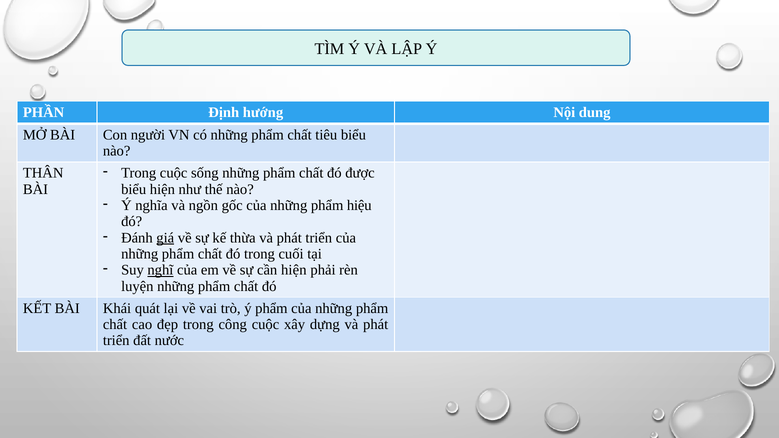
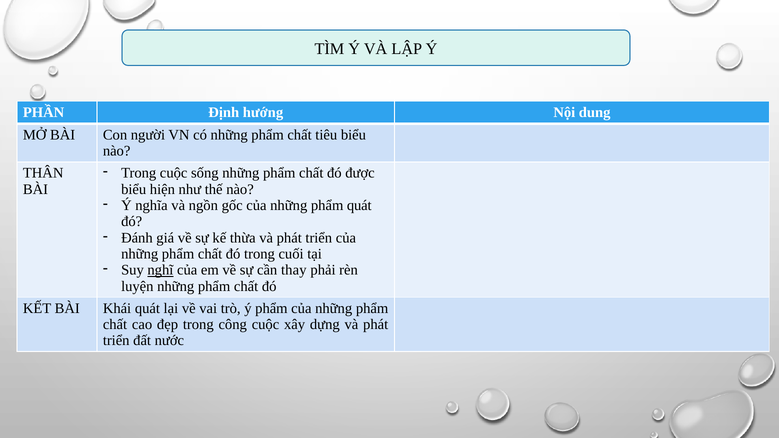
phẩm hiệu: hiệu -> quát
giá underline: present -> none
cần hiện: hiện -> thay
